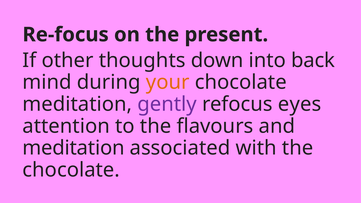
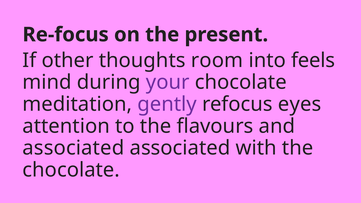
down: down -> room
back: back -> feels
your colour: orange -> purple
meditation at (73, 148): meditation -> associated
